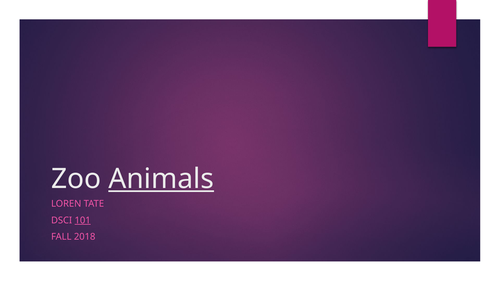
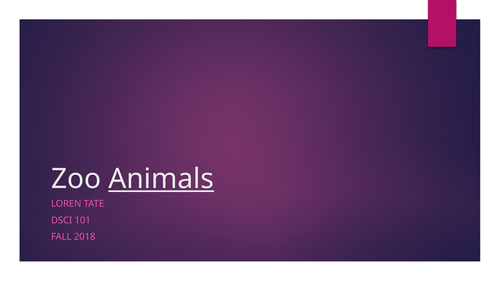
101 underline: present -> none
